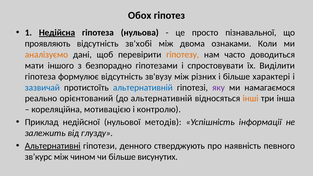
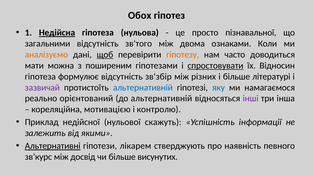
проявляють: проявляють -> загальними
зв'хобі: зв'хобі -> зв'того
щоб underline: none -> present
іншого: іншого -> можна
безпорадно: безпорадно -> поширеним
спростовувати underline: none -> present
Виділити: Виділити -> Відносин
зв'вузу: зв'вузу -> зв'збір
характері: характері -> літературі
зазвичай colour: blue -> purple
яку colour: purple -> blue
інші colour: orange -> purple
методів: методів -> скажуть
глузду: глузду -> якими
денного: денного -> лікарем
чином: чином -> досвід
